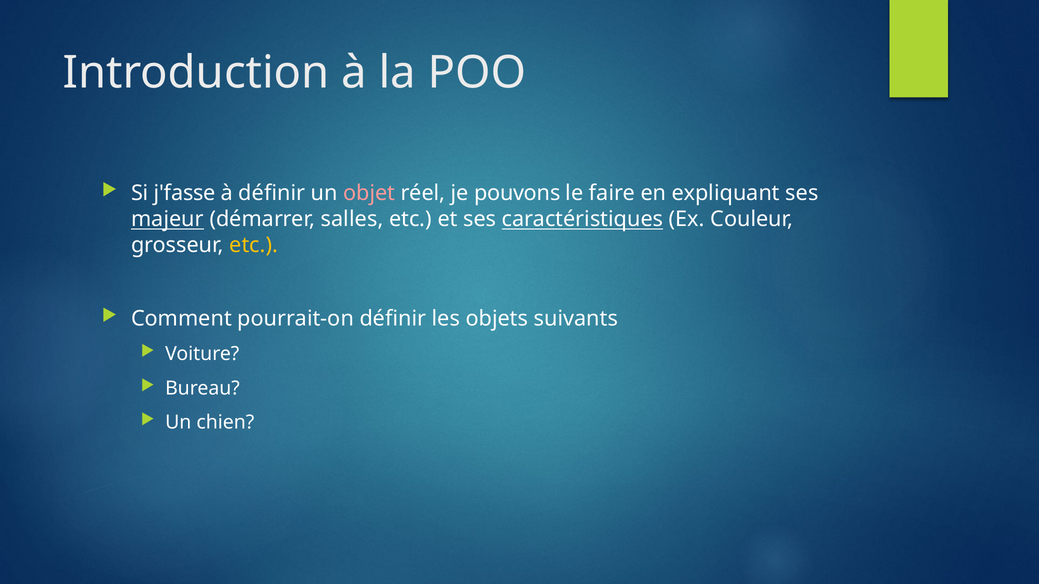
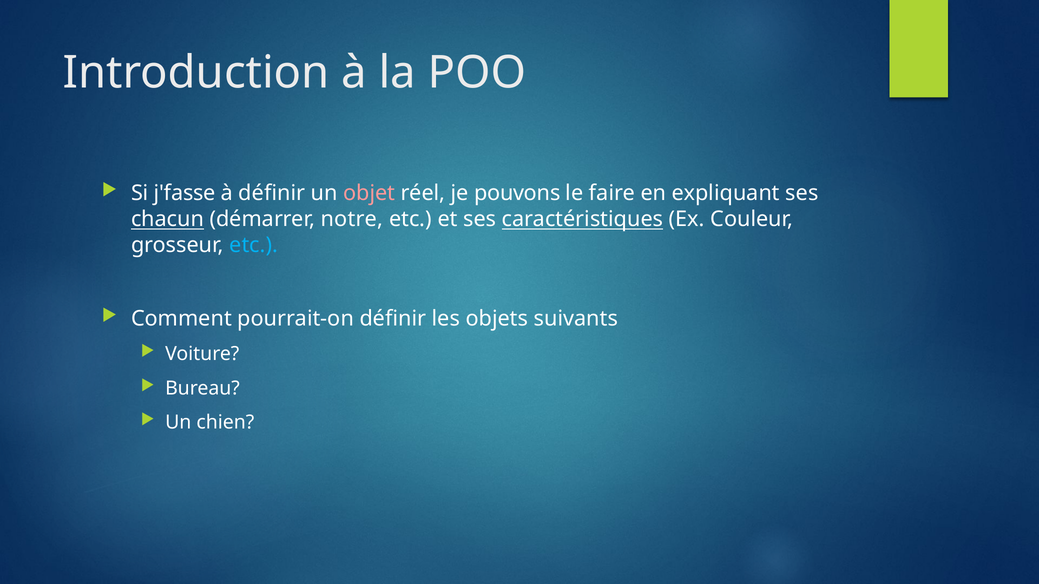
majeur: majeur -> chacun
salles: salles -> notre
etc at (254, 245) colour: yellow -> light blue
